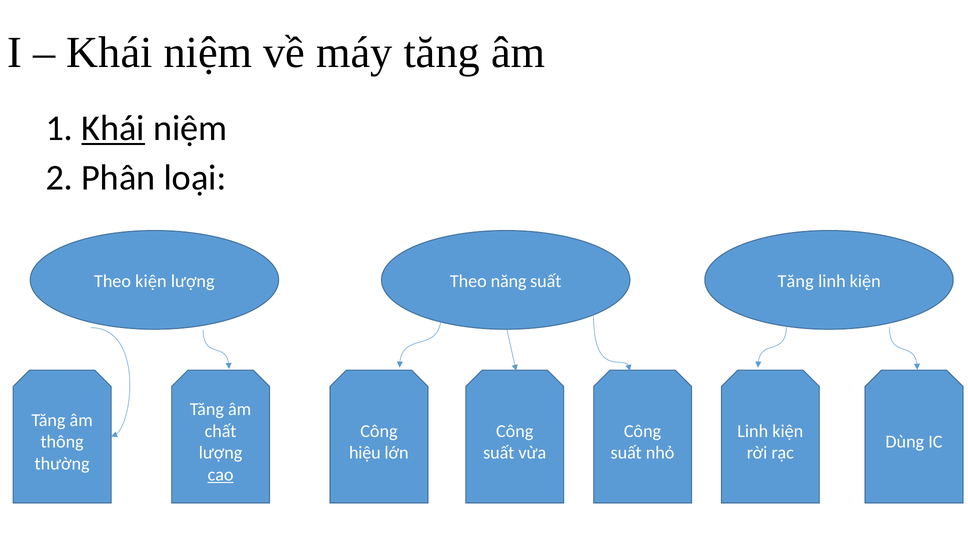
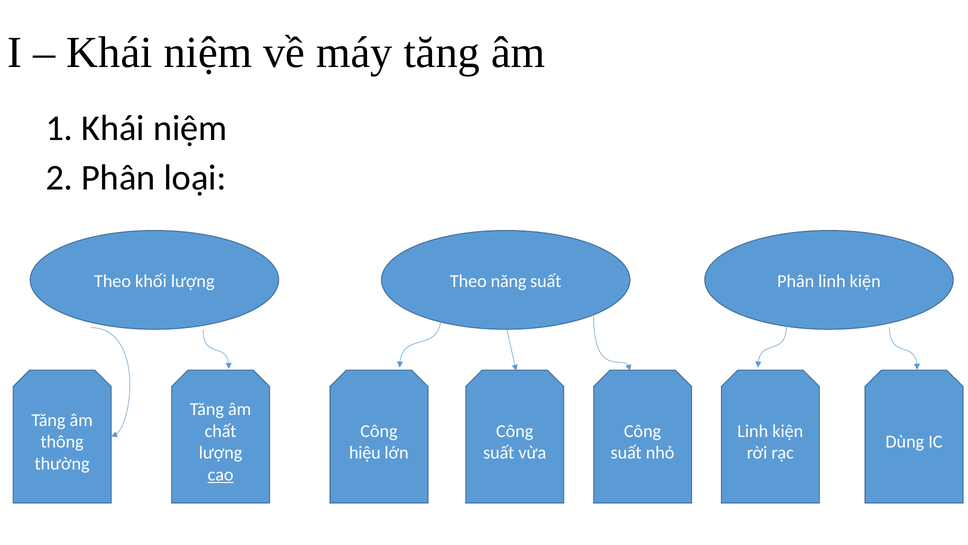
Khái at (113, 128) underline: present -> none
Theo kiện: kiện -> khối
suất Tăng: Tăng -> Phân
